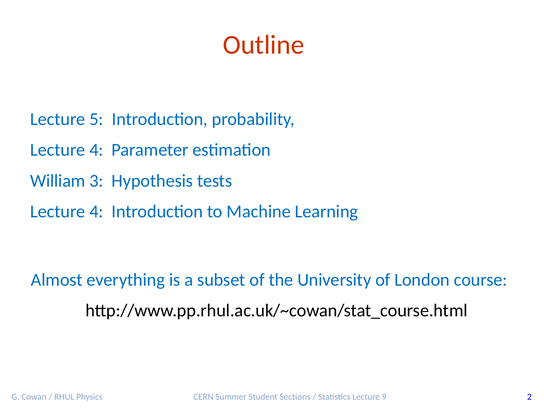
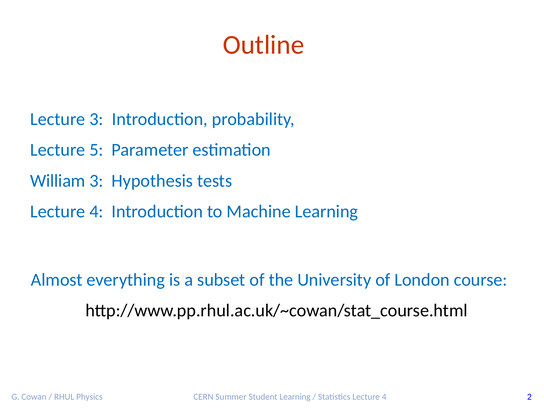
Lecture 5: 5 -> 3
4 at (96, 150): 4 -> 5
Student Sections: Sections -> Learning
Statistics Lecture 9: 9 -> 4
